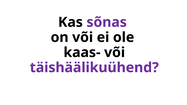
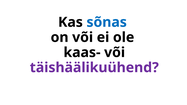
sõnas colour: purple -> blue
